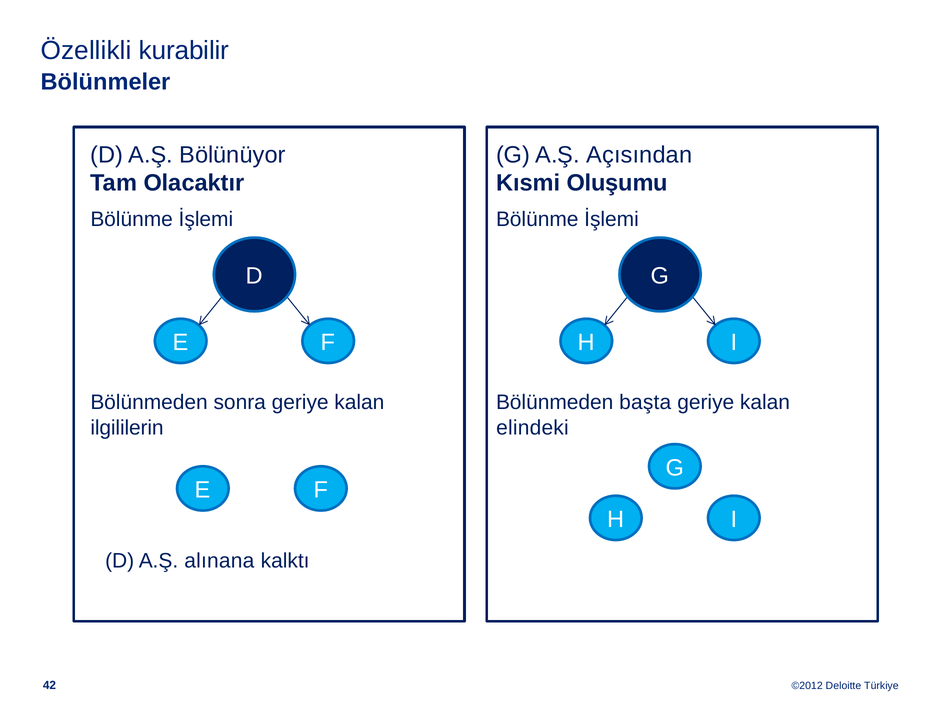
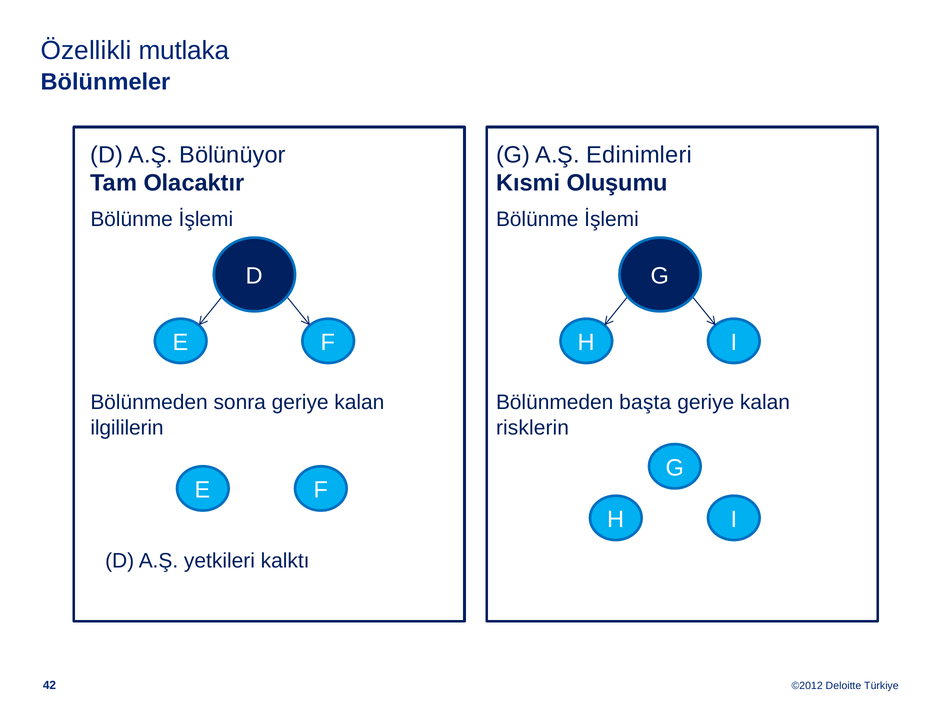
kurabilir: kurabilir -> mutlaka
Açısından: Açısından -> Edinimleri
elindeki: elindeki -> risklerin
alınana: alınana -> yetkileri
